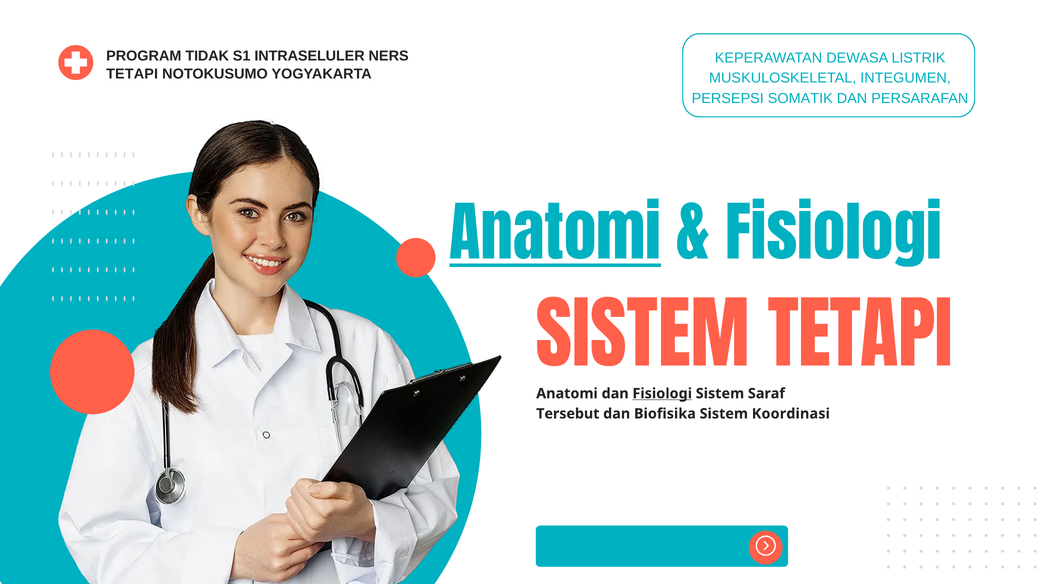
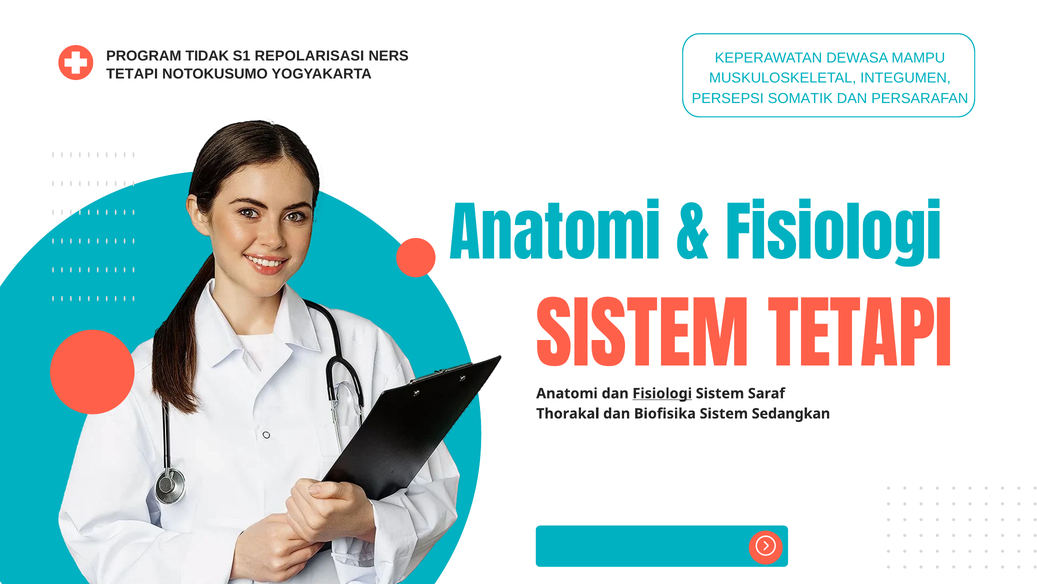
INTRASELULER: INTRASELULER -> REPOLARISASI
LISTRIK: LISTRIK -> MAMPU
Anatomi at (555, 237) underline: present -> none
Tersebut: Tersebut -> Thorakal
Koordinasi: Koordinasi -> Sedangkan
